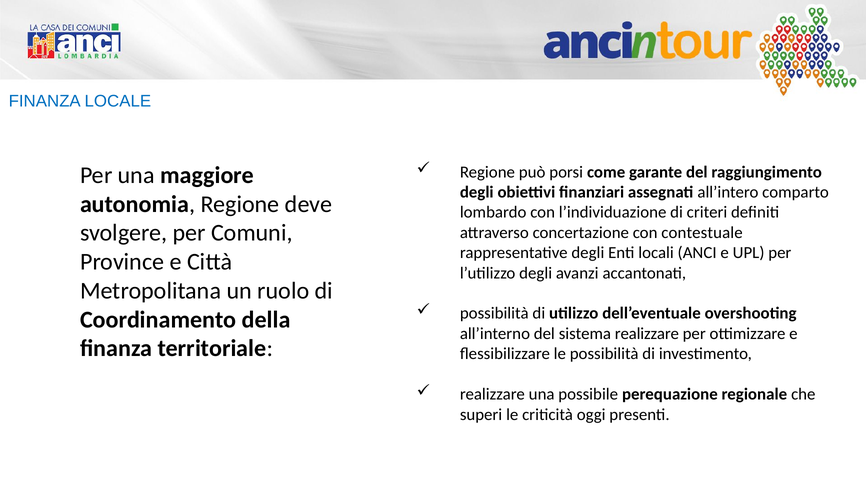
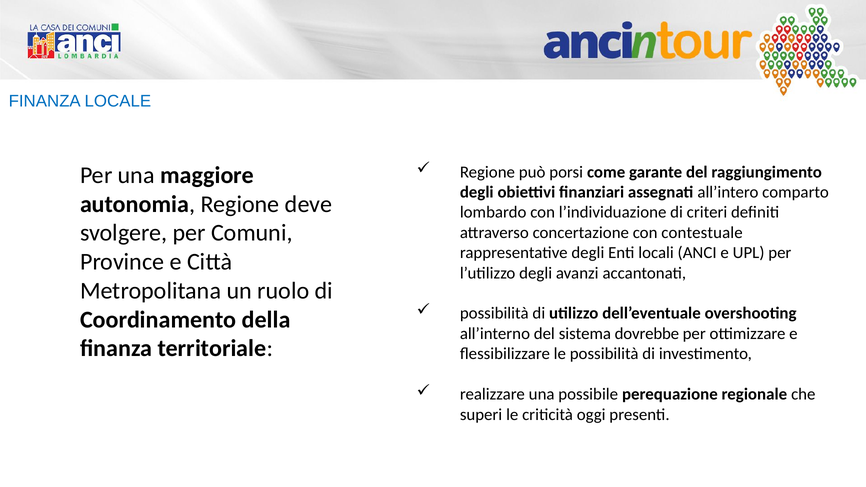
sistema realizzare: realizzare -> dovrebbe
